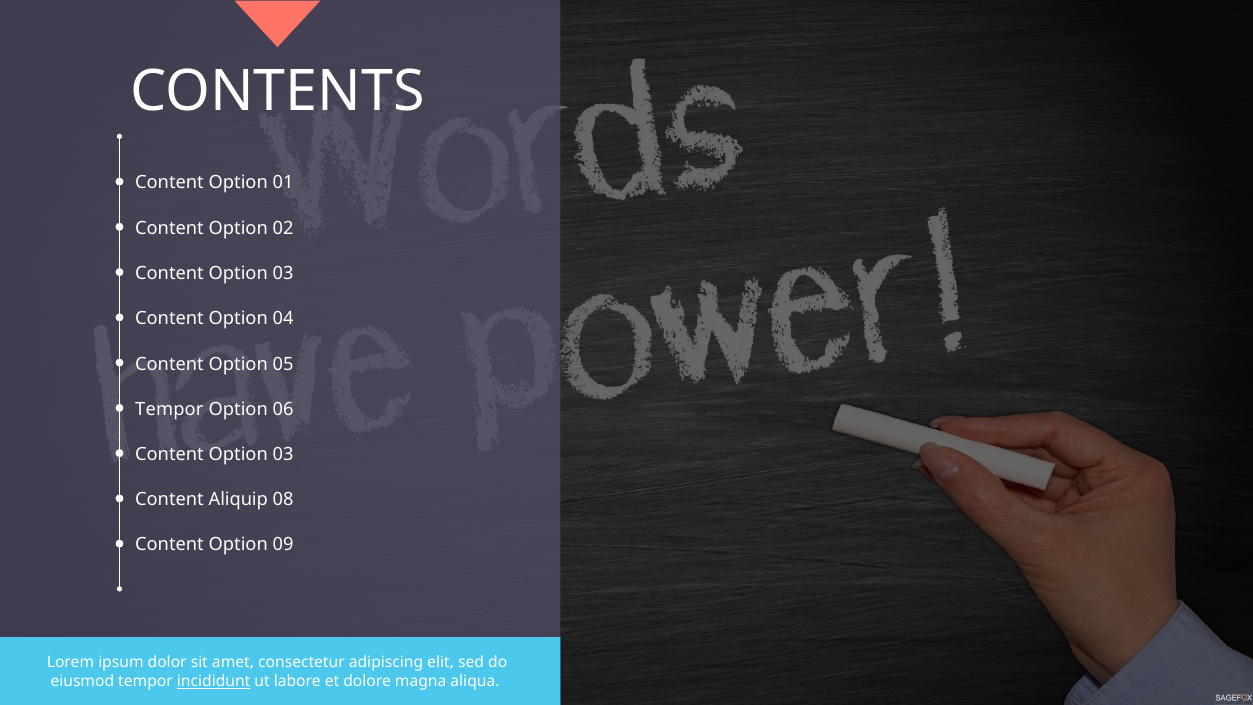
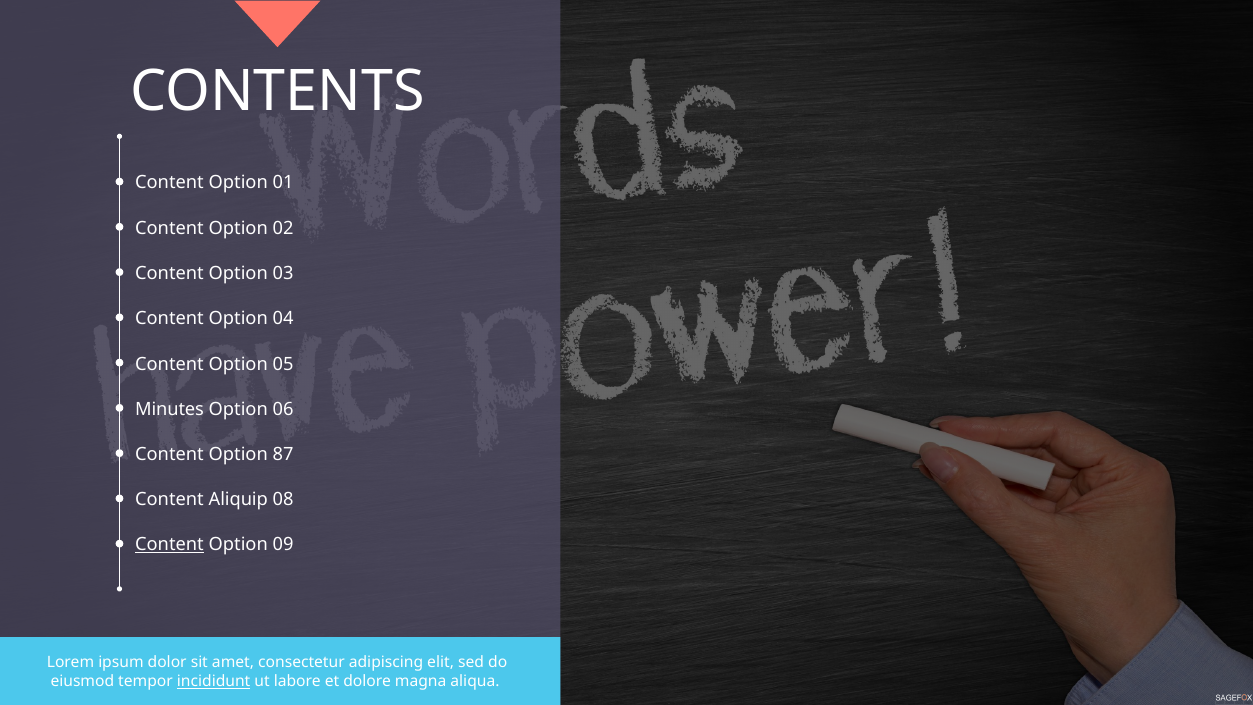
Tempor at (169, 409): Tempor -> Minutes
03 at (283, 454): 03 -> 87
Content at (169, 545) underline: none -> present
